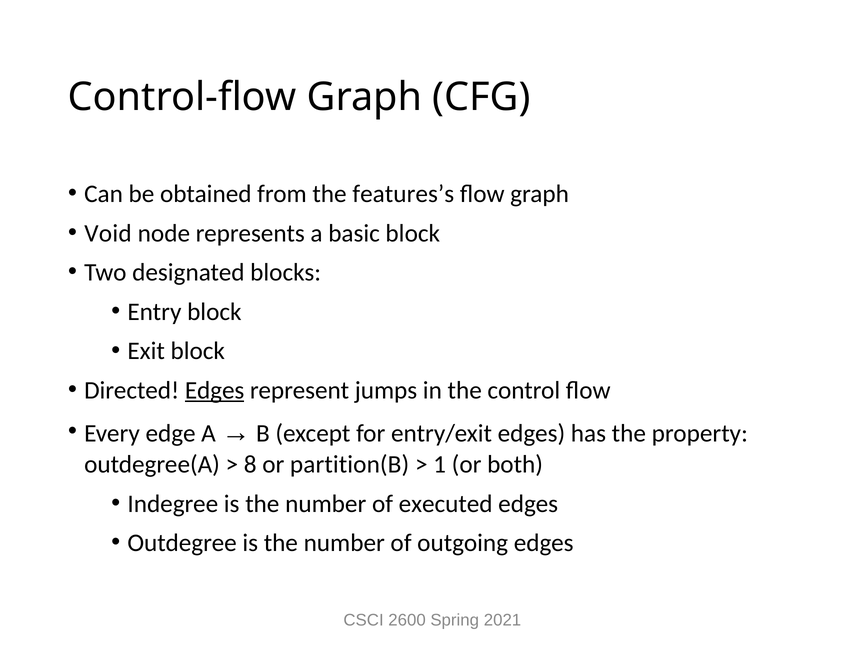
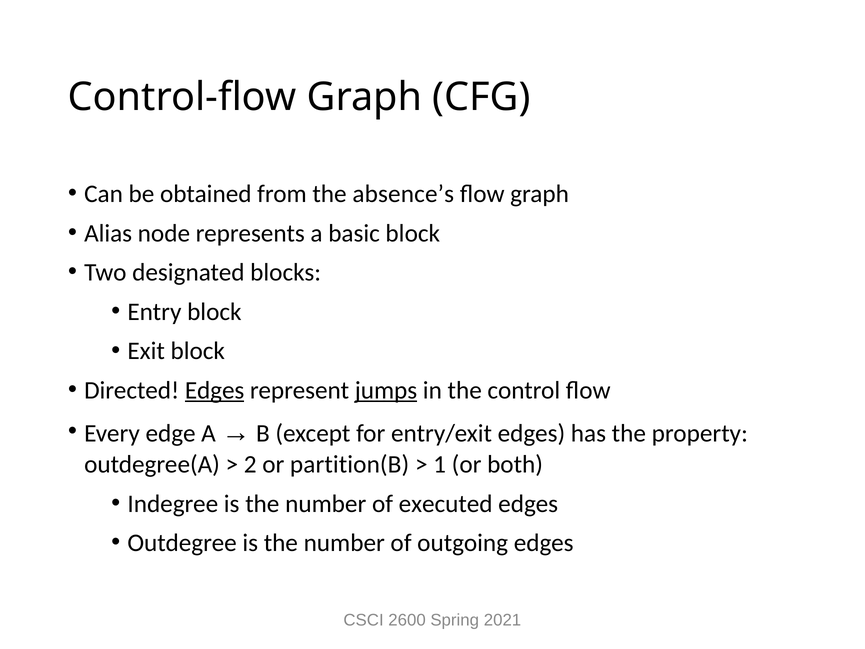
features’s: features’s -> absence’s
Void: Void -> Alias
jumps underline: none -> present
8: 8 -> 2
